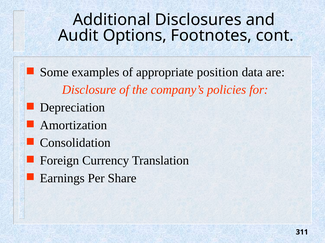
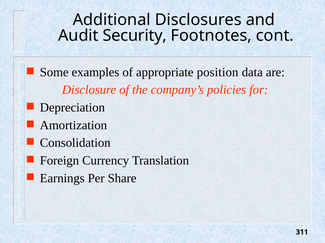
Options: Options -> Security
